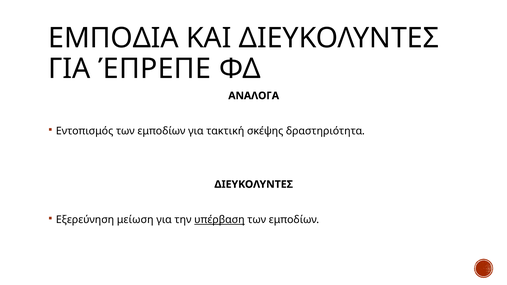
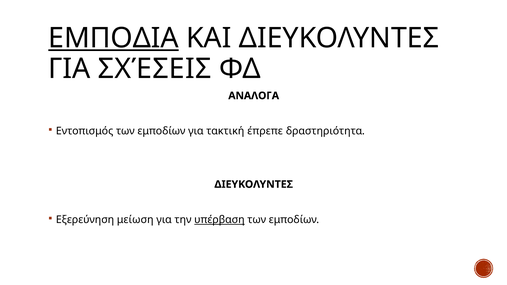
ΕΜΠΟΔΙΑ underline: none -> present
ΈΠΡΕΠΕ: ΈΠΡΕΠΕ -> ΣΧΈΣΕΙΣ
σκέψης: σκέψης -> έπρεπε
